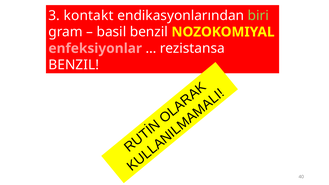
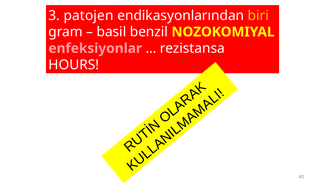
kontakt: kontakt -> patojen
biri colour: light green -> yellow
BENZIL at (74, 65): BENZIL -> HOURS
